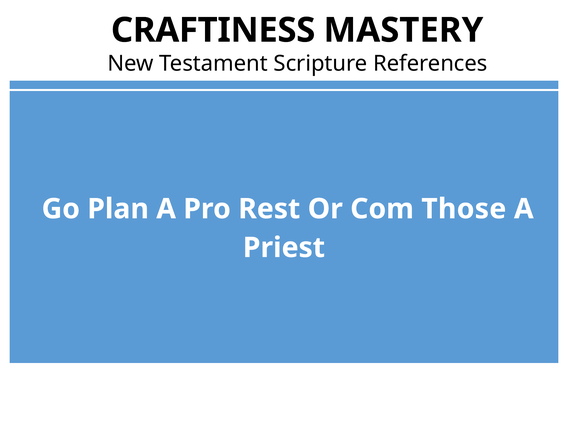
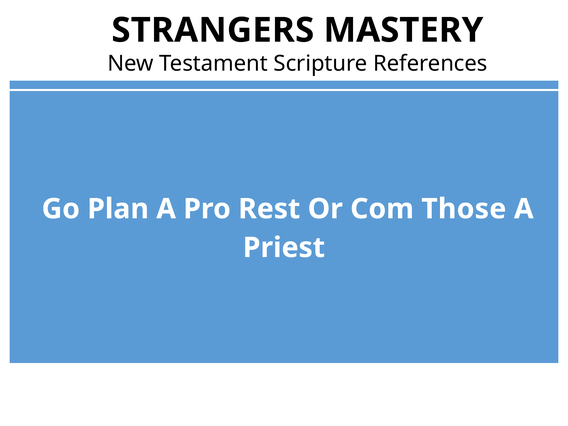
CRAFTINESS: CRAFTINESS -> STRANGERS
